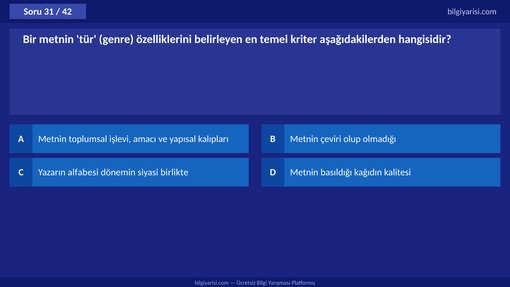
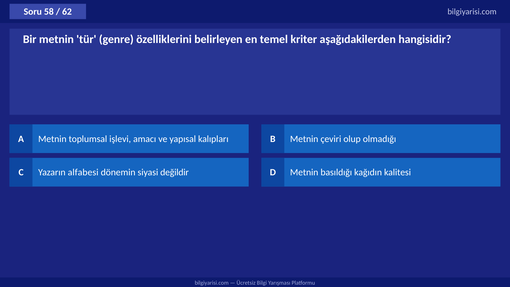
31: 31 -> 58
42: 42 -> 62
birlikte: birlikte -> değildir
